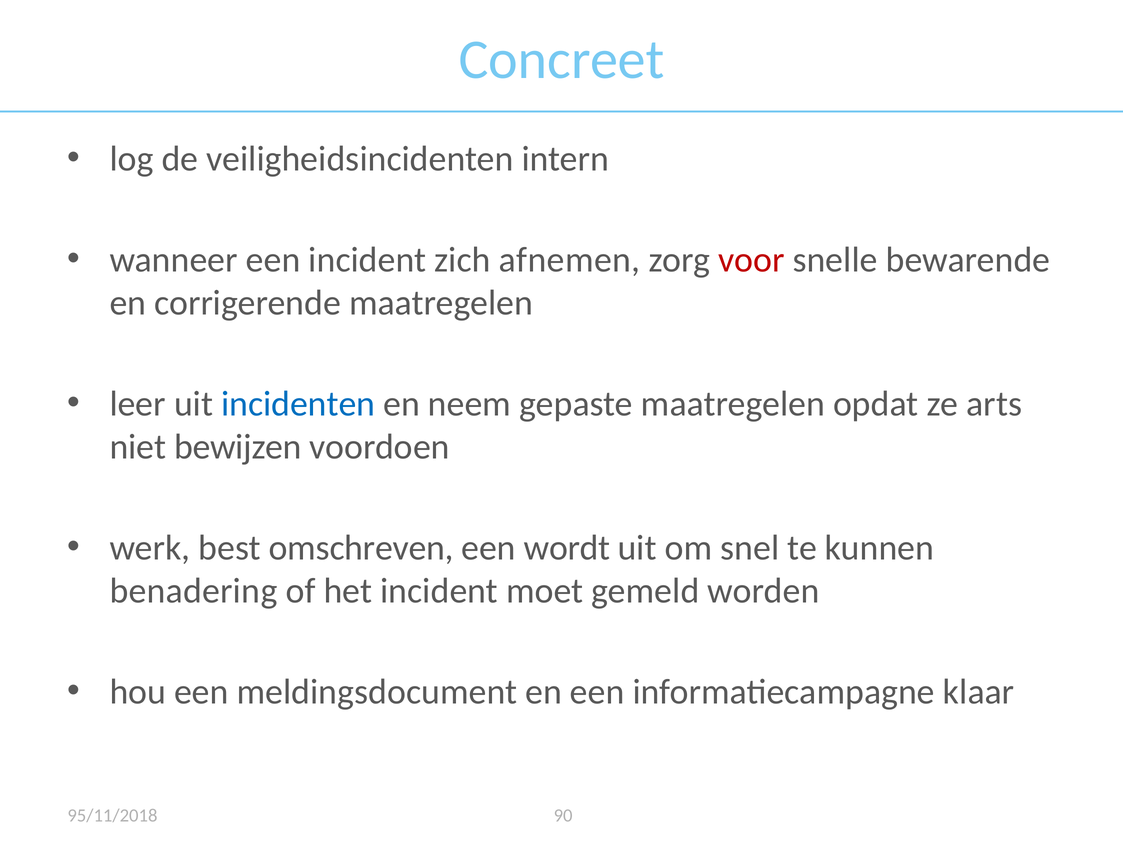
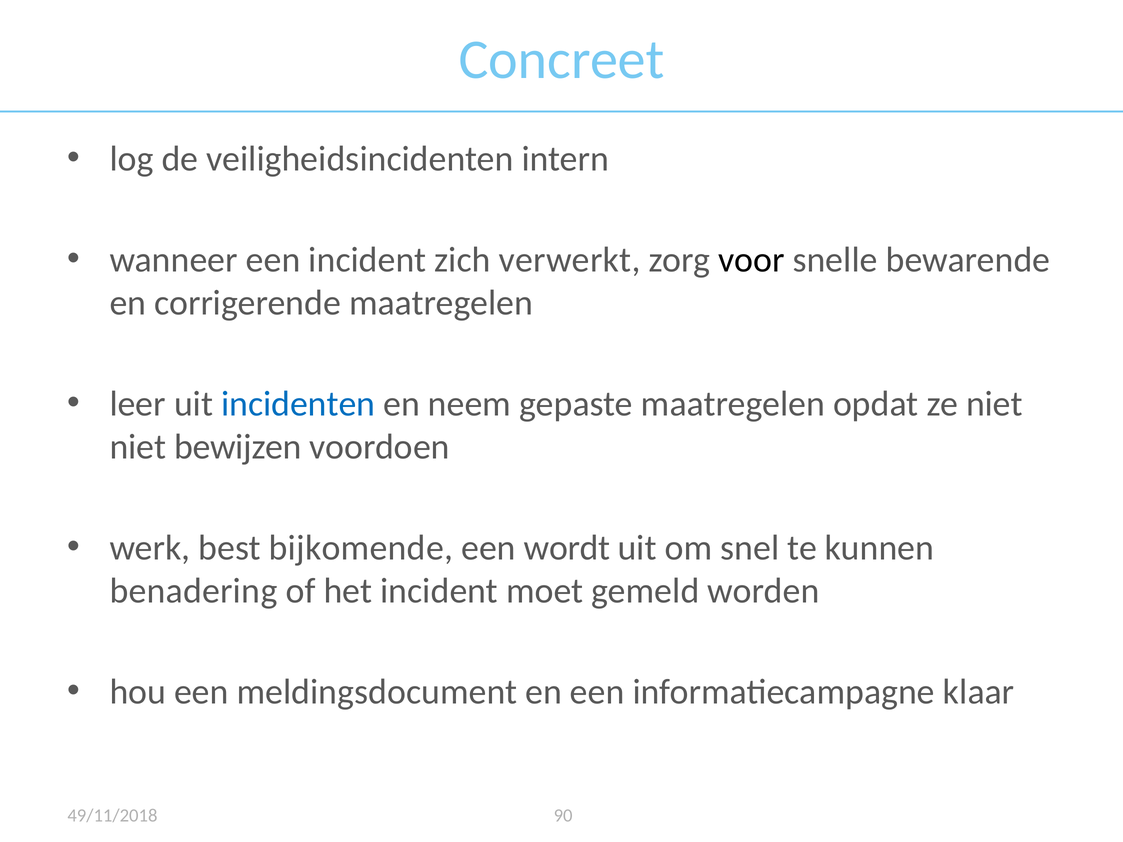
afnemen: afnemen -> verwerkt
voor colour: red -> black
ze arts: arts -> niet
omschreven: omschreven -> bijkomende
95/11/2018: 95/11/2018 -> 49/11/2018
